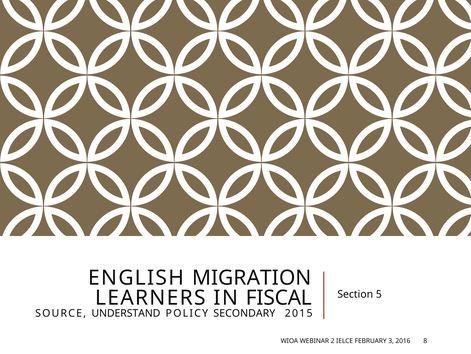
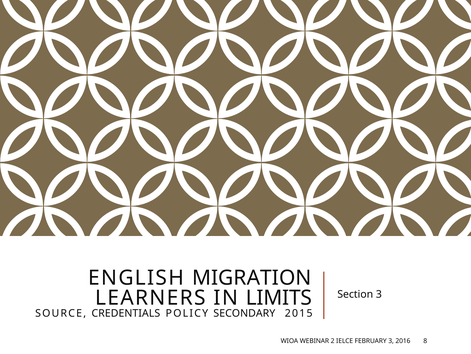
Section 5: 5 -> 3
FISCAL: FISCAL -> LIMITS
UNDERSTAND: UNDERSTAND -> CREDENTIALS
